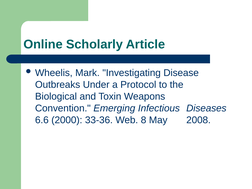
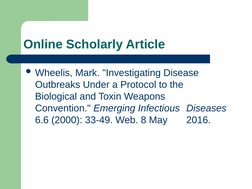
33-36: 33-36 -> 33-49
2008: 2008 -> 2016
